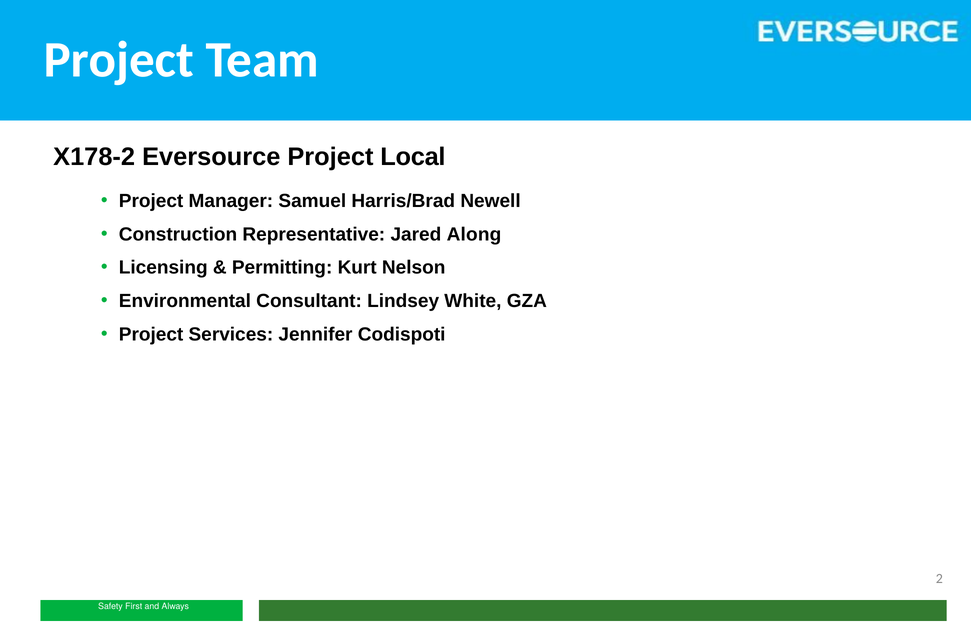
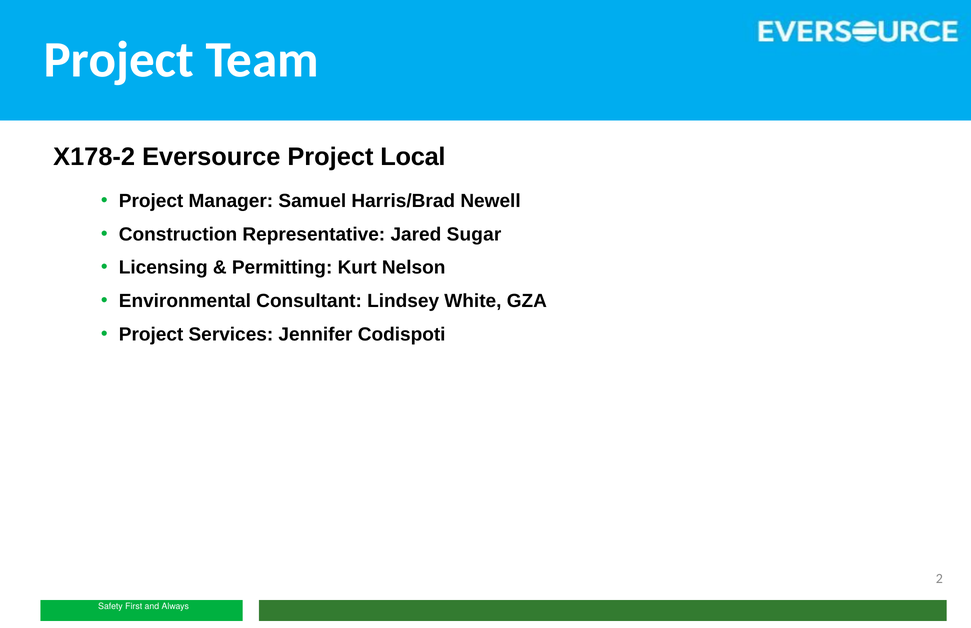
Along: Along -> Sugar
